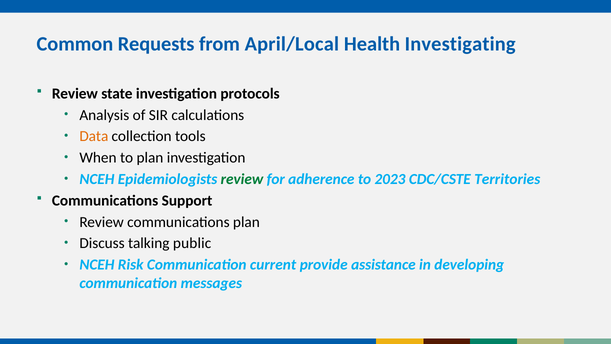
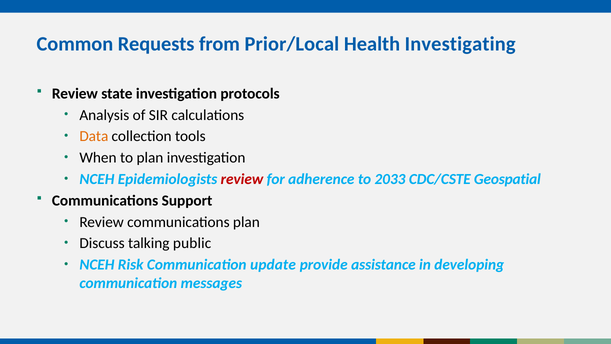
April/Local: April/Local -> Prior/Local
review at (242, 179) colour: green -> red
2023: 2023 -> 2033
Territories: Territories -> Geospatial
current: current -> update
